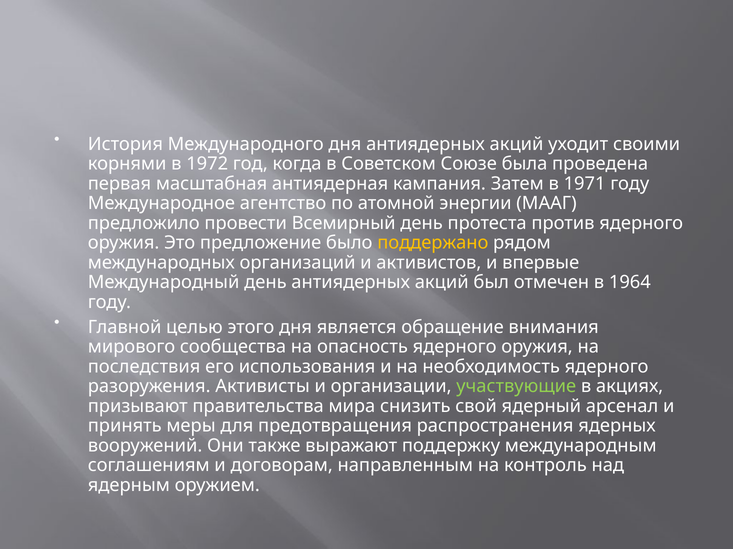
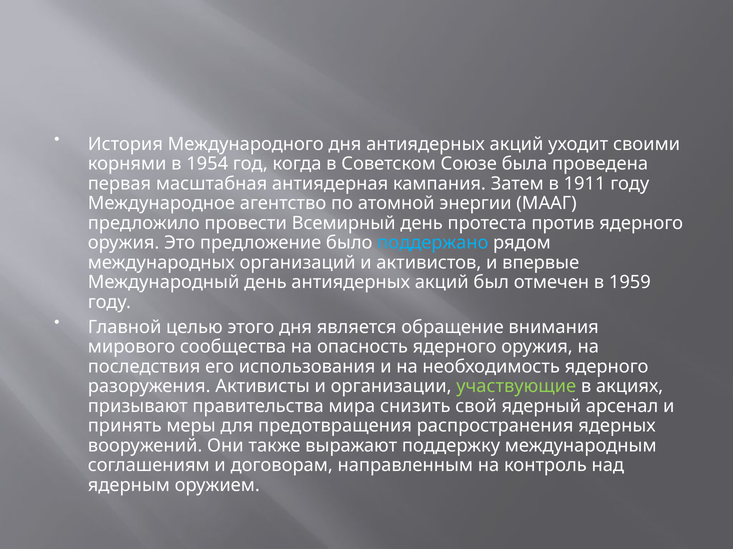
1972: 1972 -> 1954
1971: 1971 -> 1911
поддержано colour: yellow -> light blue
1964: 1964 -> 1959
